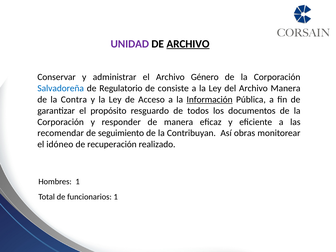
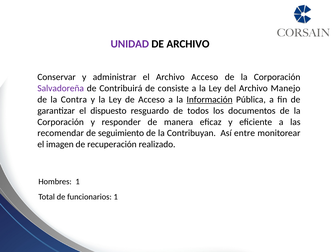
ARCHIVO at (188, 44) underline: present -> none
Archivo Género: Género -> Acceso
Salvadoreña colour: blue -> purple
Regulatorio: Regulatorio -> Contribuirá
Archivo Manera: Manera -> Manejo
propósito: propósito -> dispuesto
obras: obras -> entre
idóneo: idóneo -> imagen
